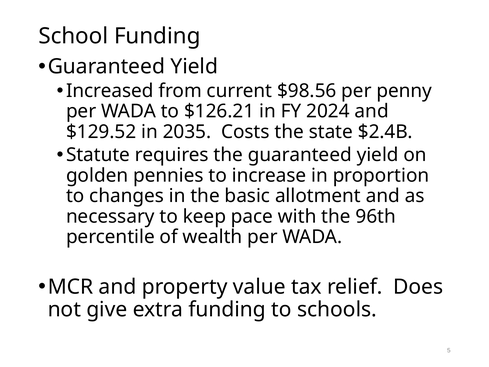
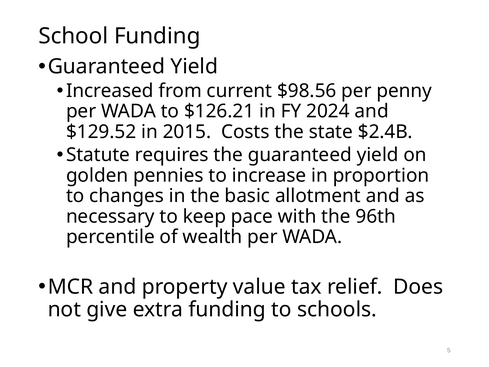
2035: 2035 -> 2015
